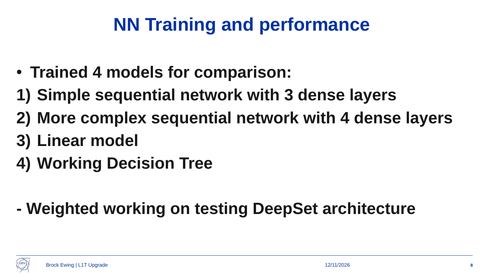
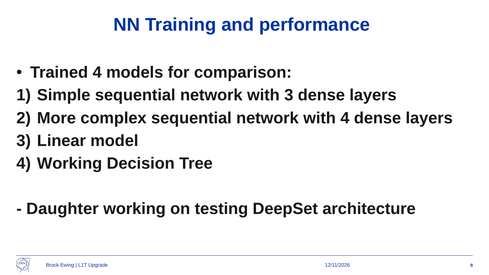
Weighted: Weighted -> Daughter
